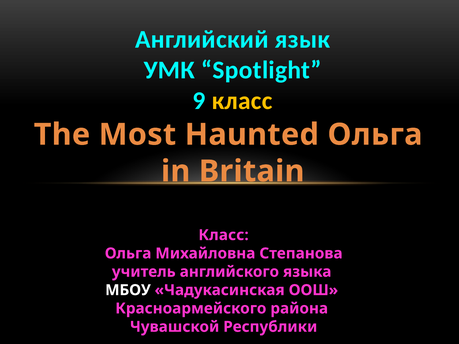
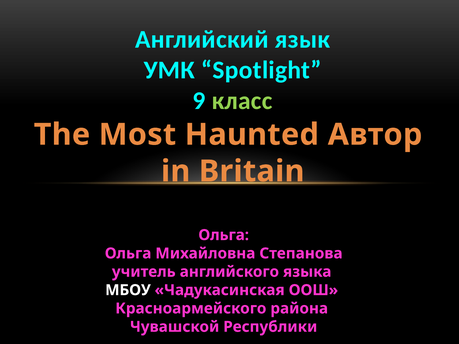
класс at (242, 101) colour: yellow -> light green
Haunted Ольга: Ольга -> Автор
Класс at (224, 235): Класс -> Ольга
